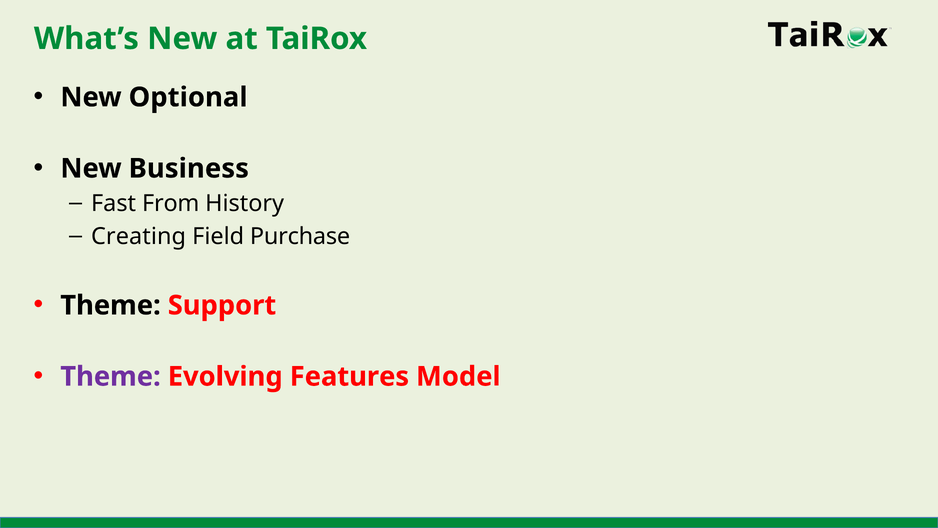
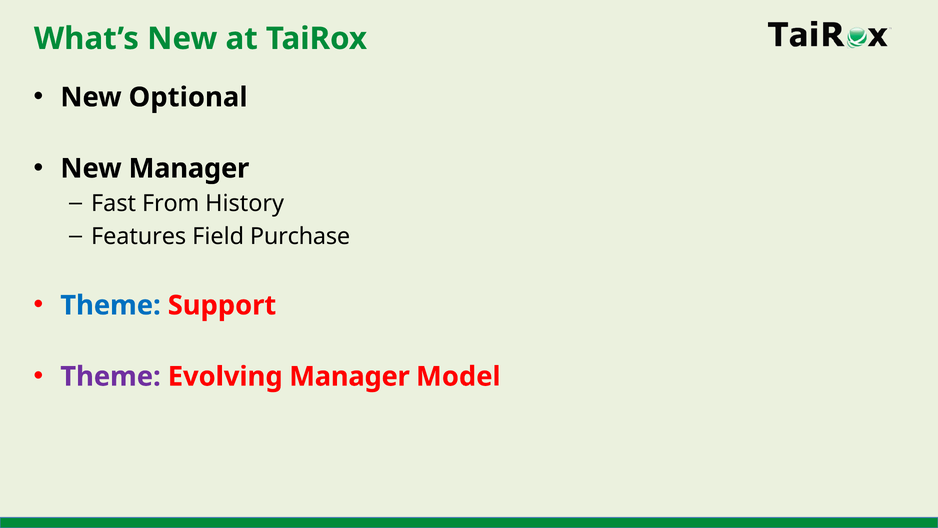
New Business: Business -> Manager
Creating: Creating -> Features
Theme at (111, 305) colour: black -> blue
Evolving Features: Features -> Manager
